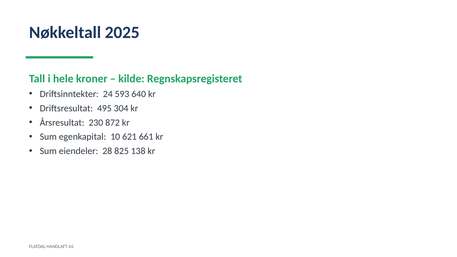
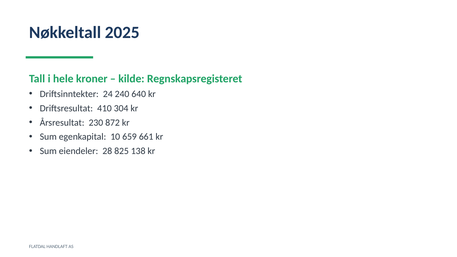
593: 593 -> 240
495: 495 -> 410
621: 621 -> 659
